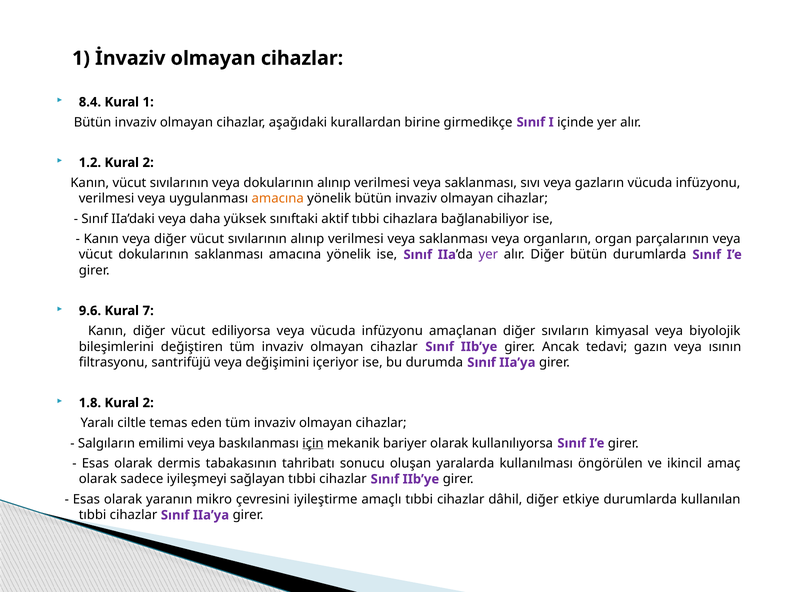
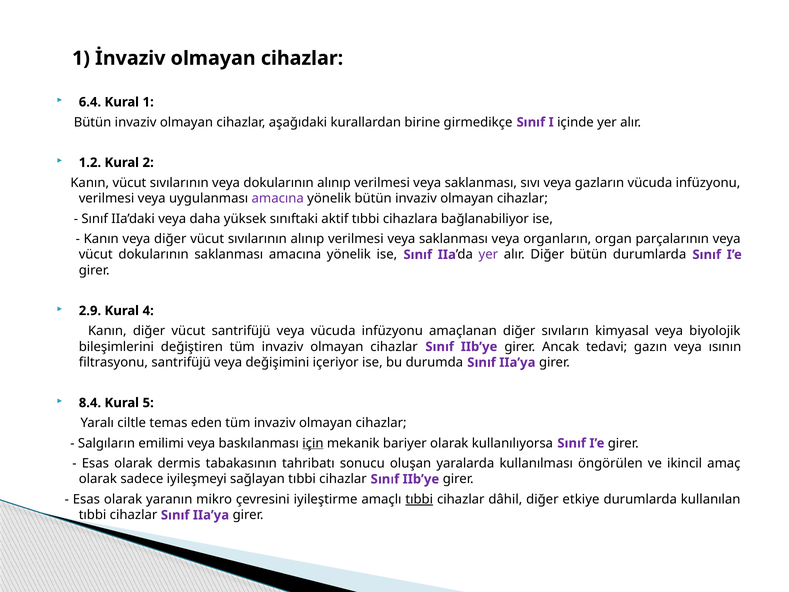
8.4: 8.4 -> 6.4
amacına at (278, 198) colour: orange -> purple
9.6: 9.6 -> 2.9
7: 7 -> 4
vücut ediliyorsa: ediliyorsa -> santrifüjü
1.8: 1.8 -> 8.4
2 at (148, 403): 2 -> 5
tıbbi at (419, 499) underline: none -> present
